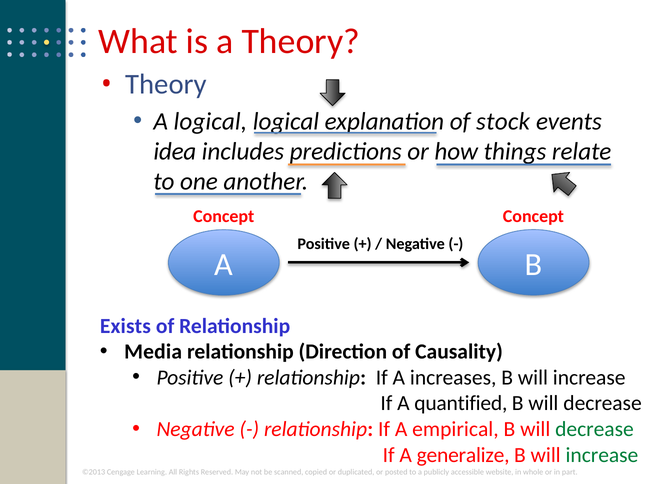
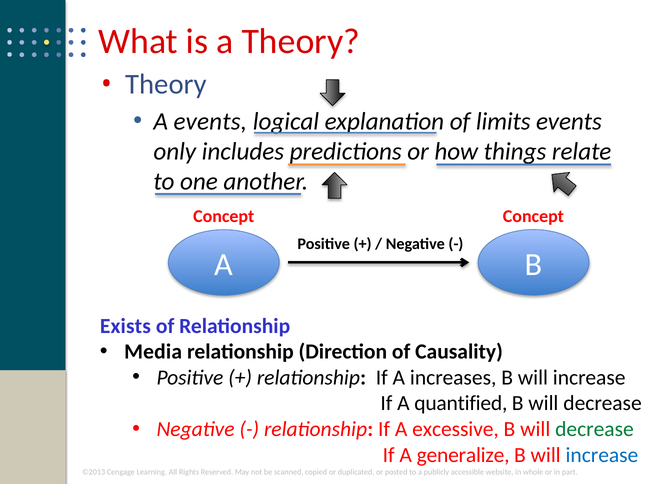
A logical: logical -> events
stock: stock -> limits
idea: idea -> only
empirical: empirical -> excessive
increase at (602, 455) colour: green -> blue
